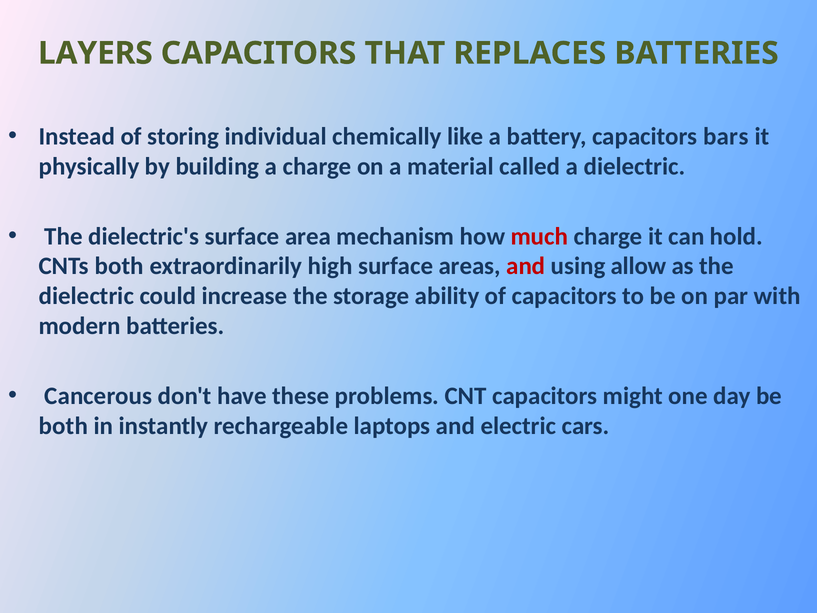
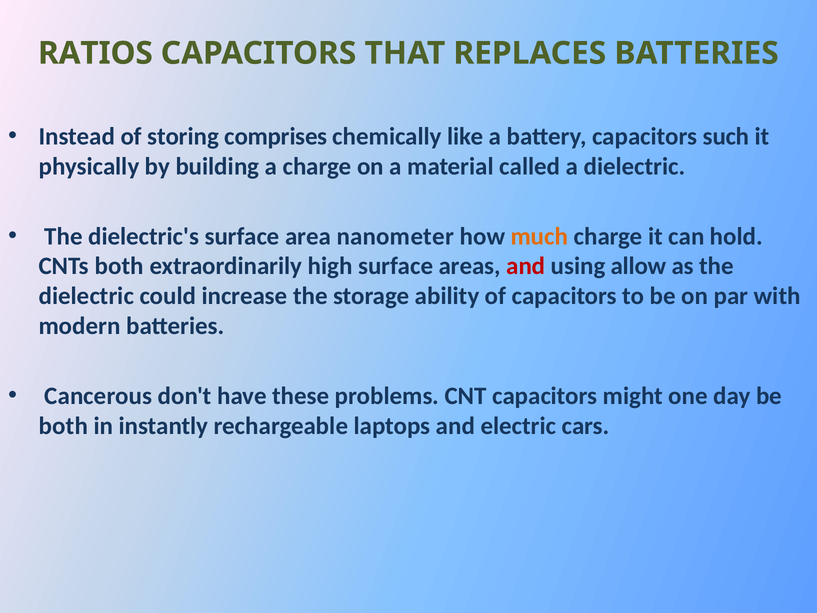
LAYERS: LAYERS -> RATIOS
individual: individual -> comprises
bars: bars -> such
mechanism: mechanism -> nanometer
much colour: red -> orange
